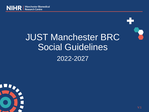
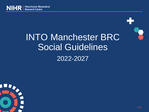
JUST: JUST -> INTO
